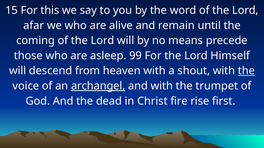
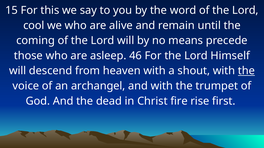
afar: afar -> cool
99: 99 -> 46
archangel underline: present -> none
